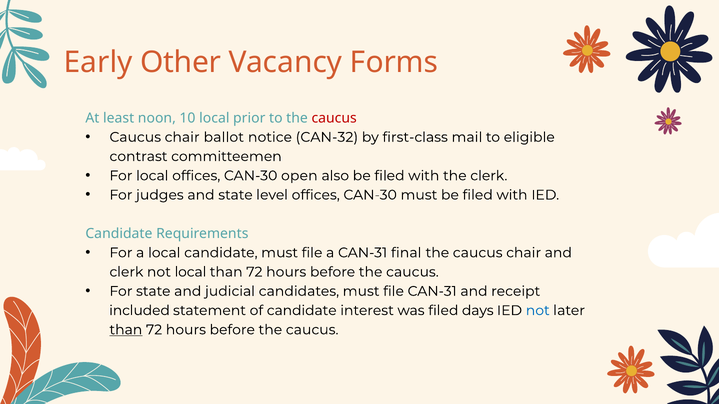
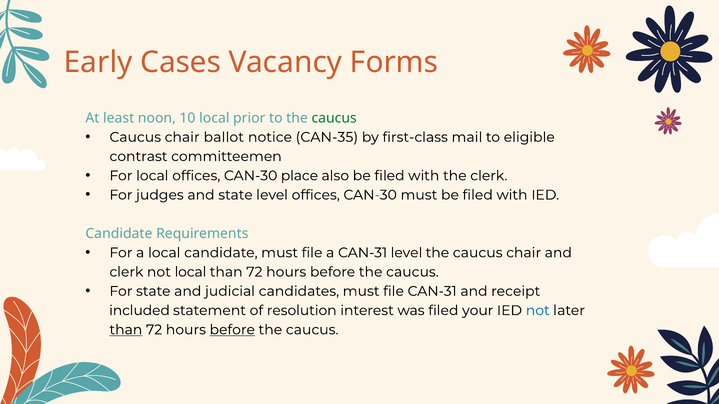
Other: Other -> Cases
caucus at (334, 118) colour: red -> green
CAN-32: CAN-32 -> CAN-35
open: open -> place
CAN-31 final: final -> level
of candidate: candidate -> resolution
days: days -> your
before at (232, 330) underline: none -> present
